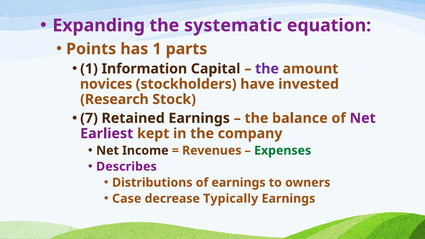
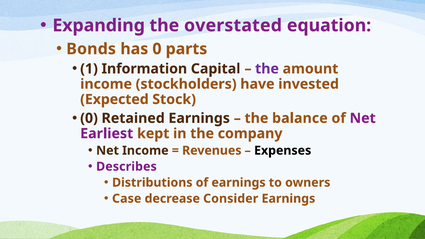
systematic: systematic -> overstated
Points: Points -> Bonds
has 1: 1 -> 0
novices at (106, 84): novices -> income
Research: Research -> Expected
7 at (89, 118): 7 -> 0
Expenses colour: green -> black
Typically: Typically -> Consider
